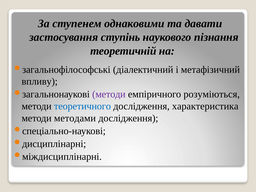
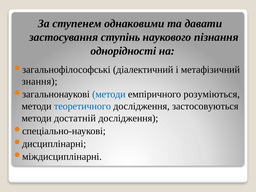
теоретичній: теоретичній -> однорідності
впливу: впливу -> знання
методи at (109, 94) colour: purple -> blue
хаpактеpистика: хаpактеpистика -> застосовуються
методами: методами -> достатній
